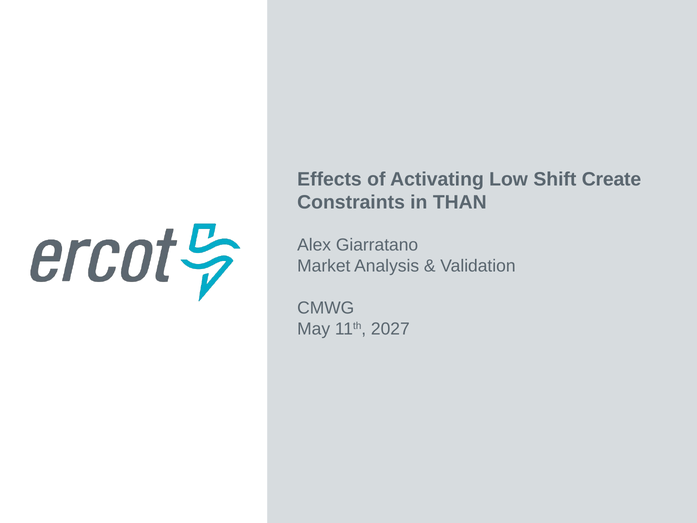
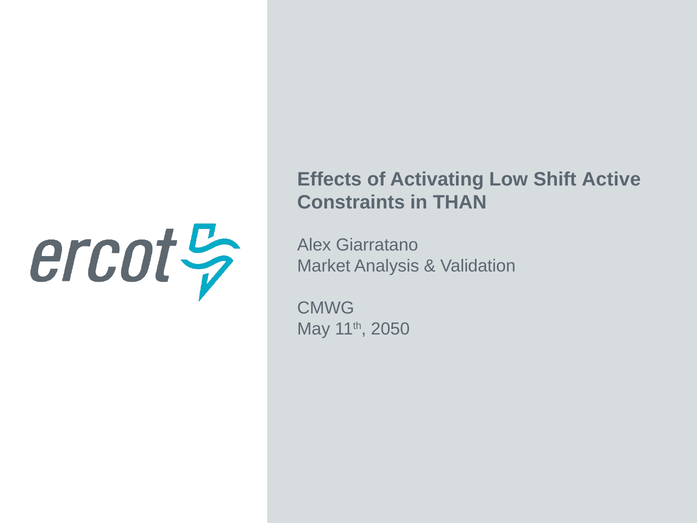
Create: Create -> Active
2027: 2027 -> 2050
